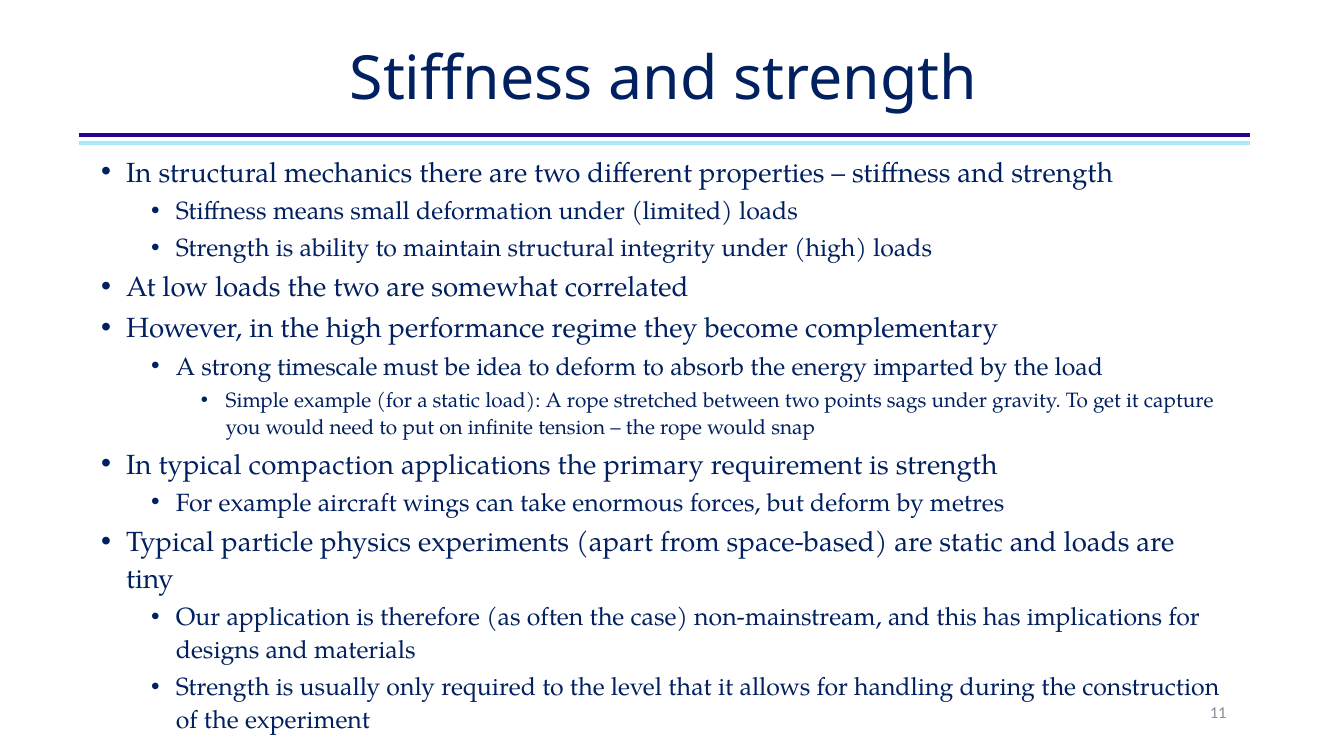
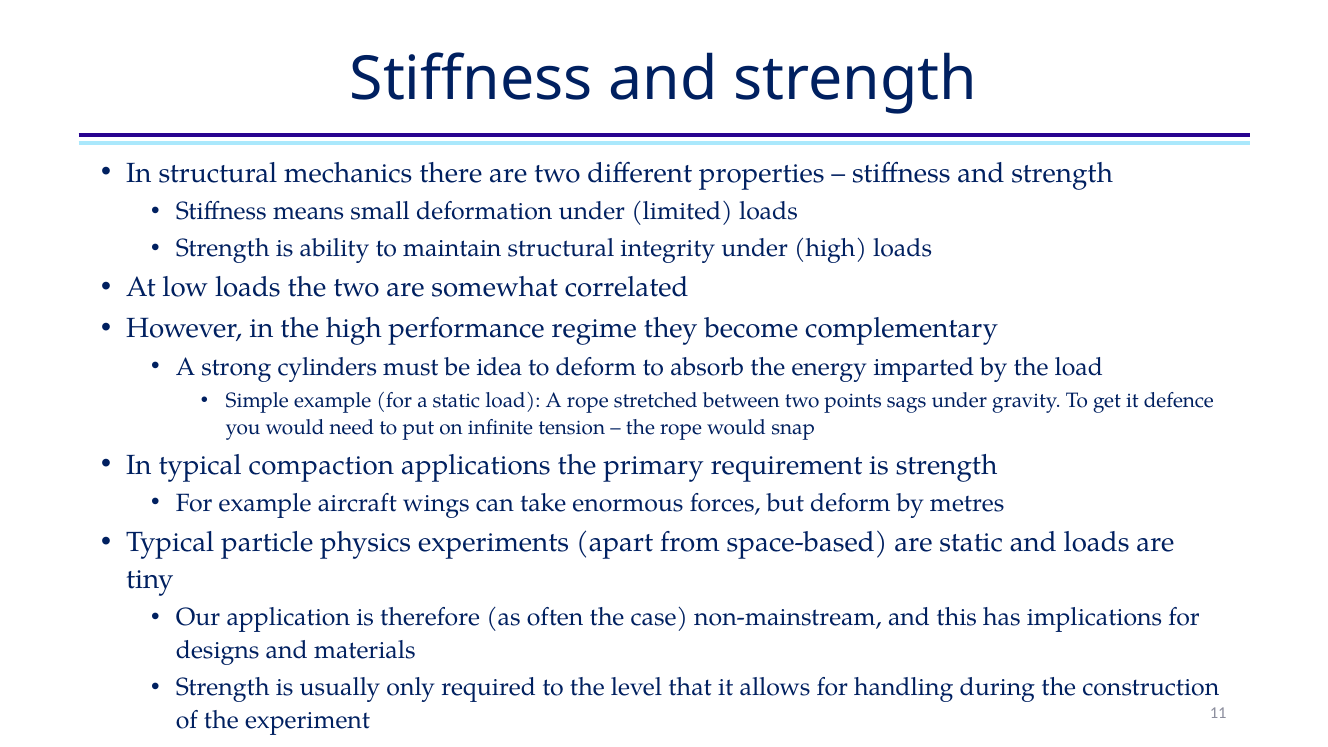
timescale: timescale -> cylinders
capture: capture -> defence
